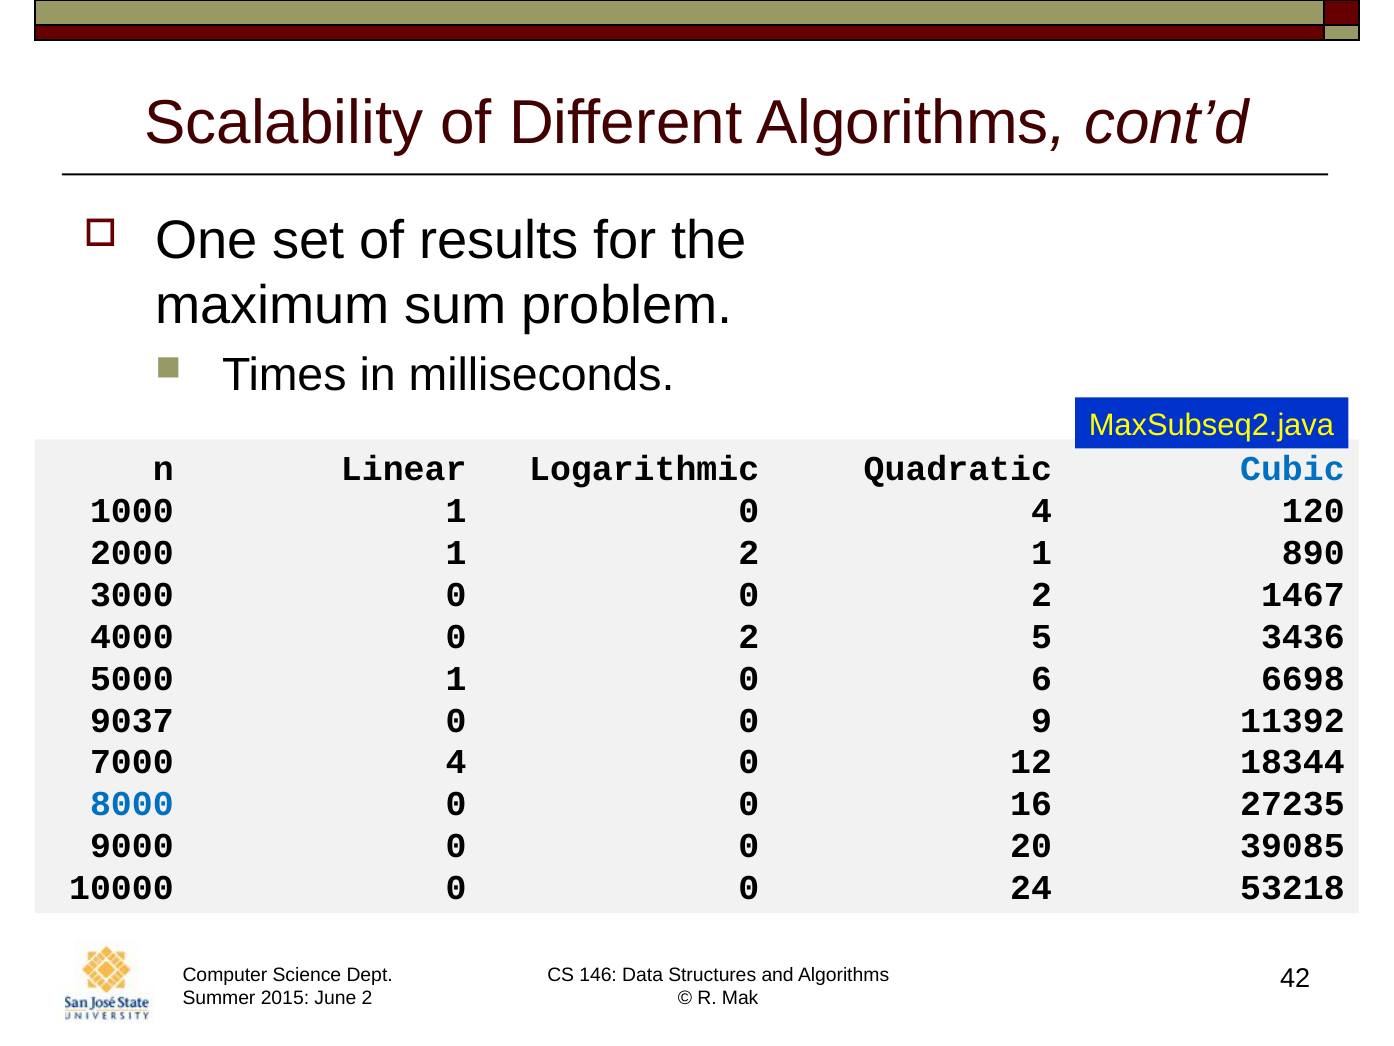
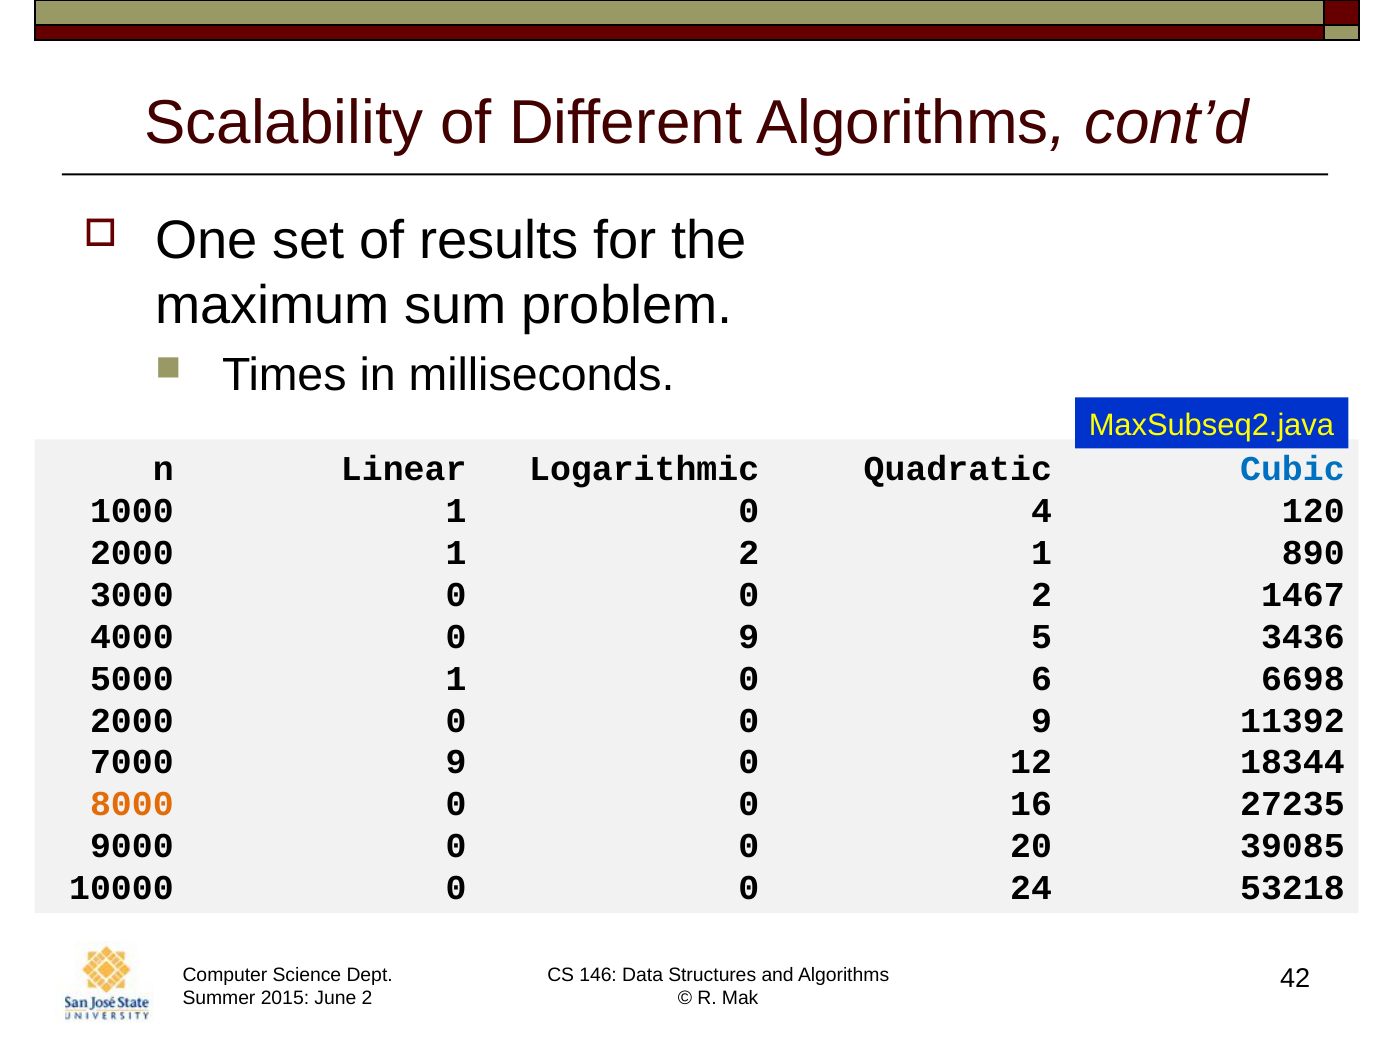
4000 0 2: 2 -> 9
9037 at (132, 720): 9037 -> 2000
7000 4: 4 -> 9
8000 colour: blue -> orange
